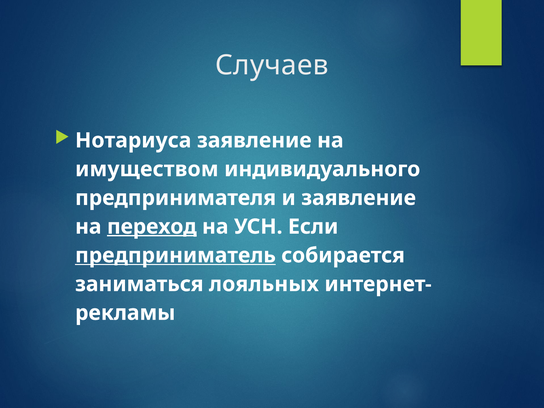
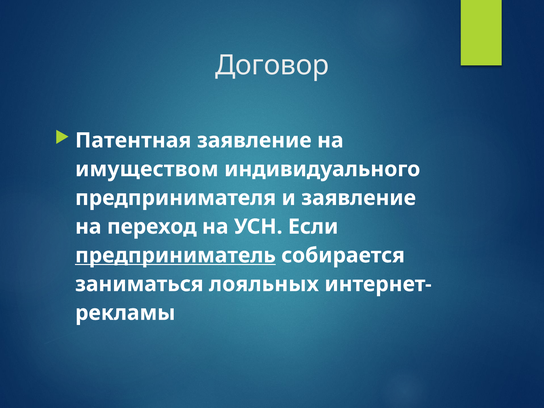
Случаев: Случаев -> Договор
Нотариуса: Нотариуса -> Патентная
переход underline: present -> none
